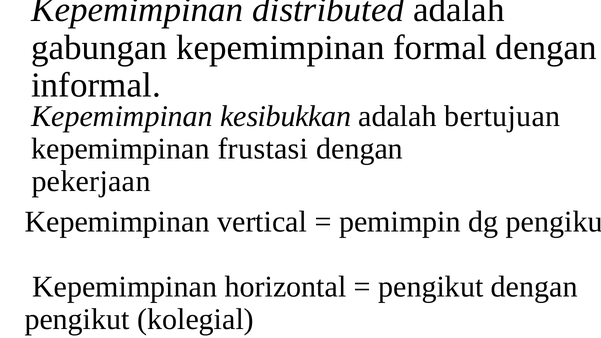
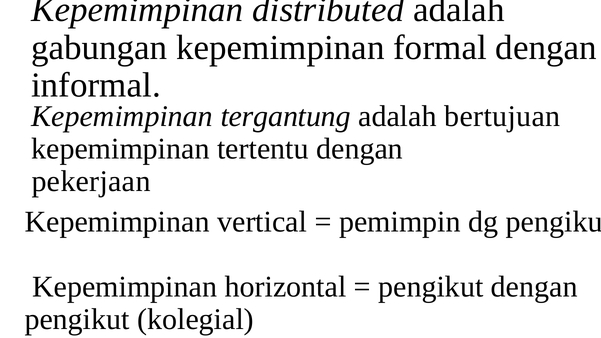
kesibukkan: kesibukkan -> tergantung
frustasi: frustasi -> tertentu
